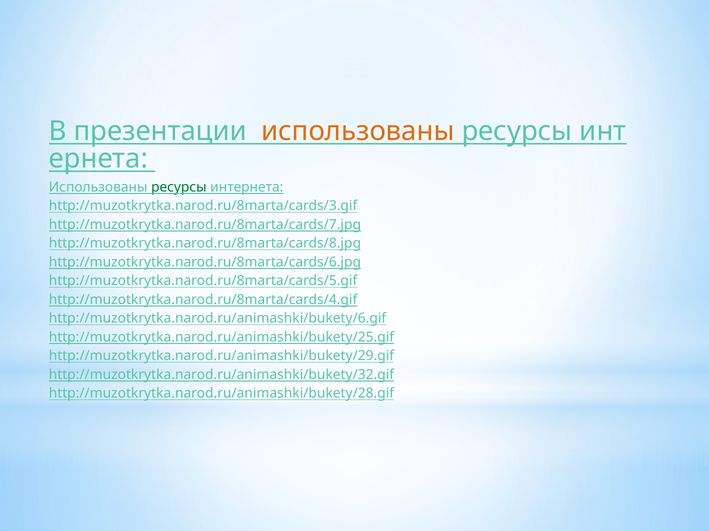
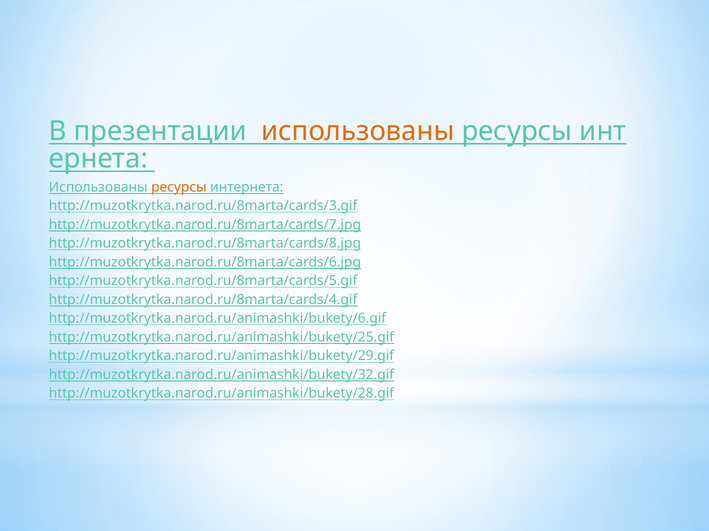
ресурсы at (179, 187) colour: green -> orange
